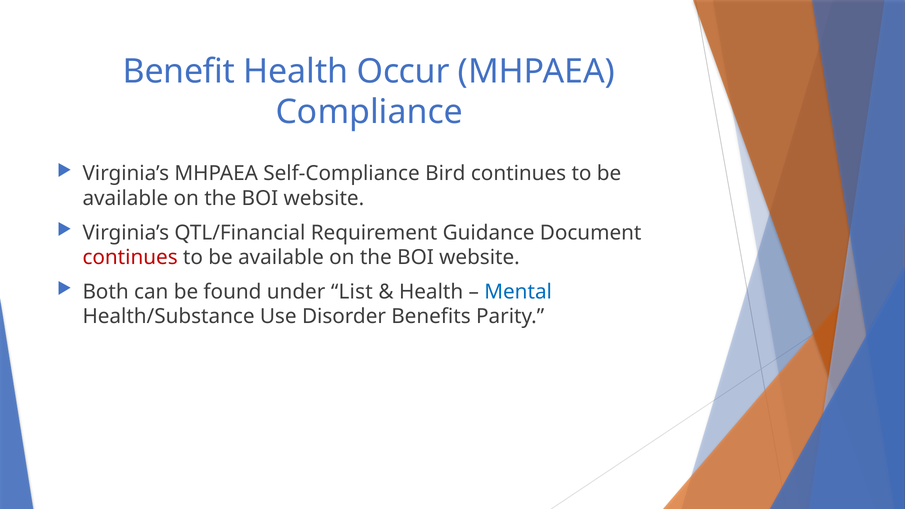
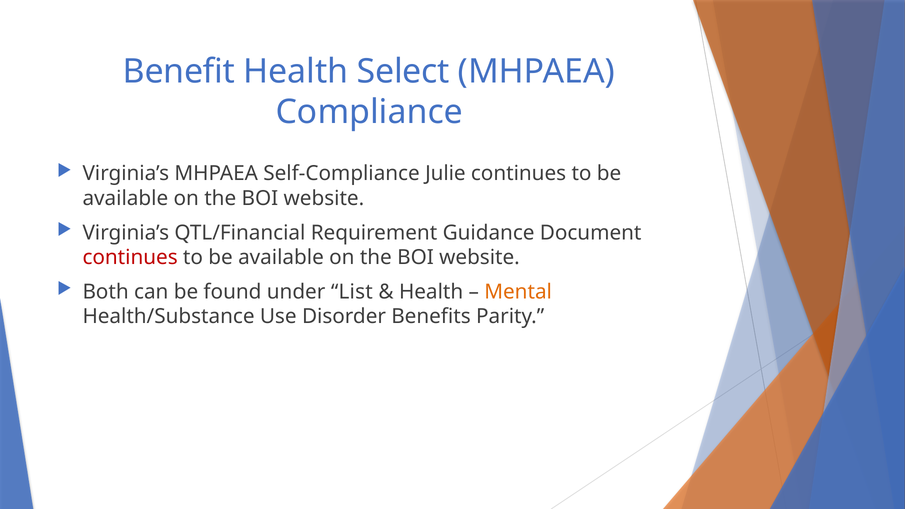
Occur: Occur -> Select
Bird: Bird -> Julie
Mental colour: blue -> orange
